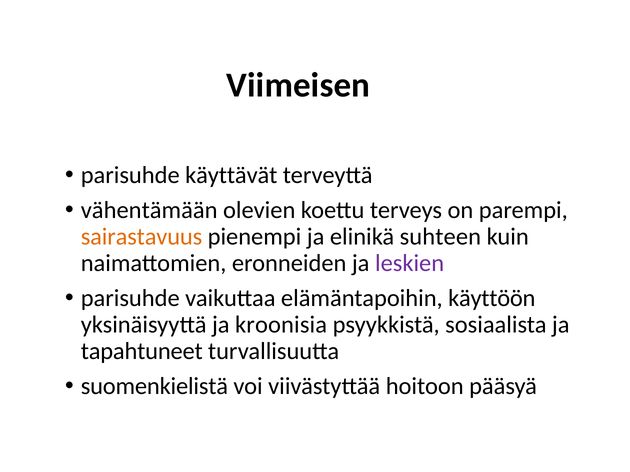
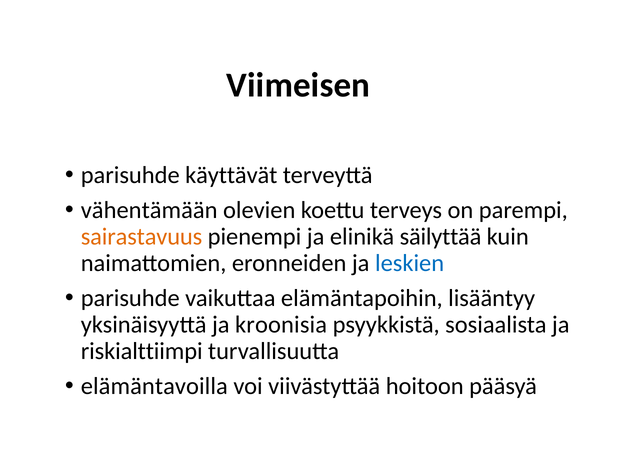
suhteen: suhteen -> säilyttää
leskien colour: purple -> blue
käyttöön: käyttöön -> lisääntyy
tapahtuneet: tapahtuneet -> riskialttiimpi
suomenkielistä: suomenkielistä -> elämäntavoilla
